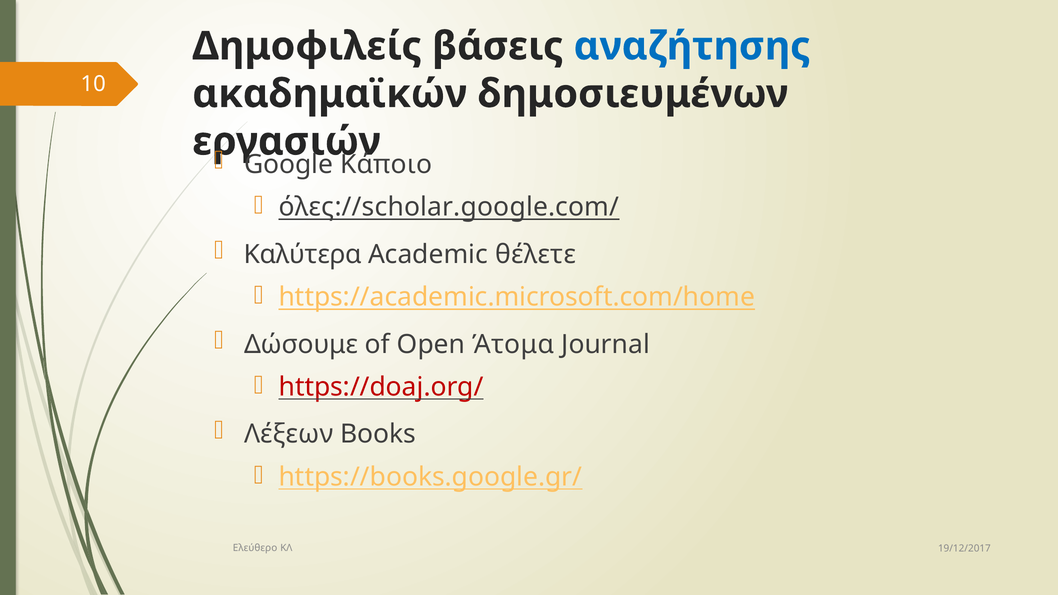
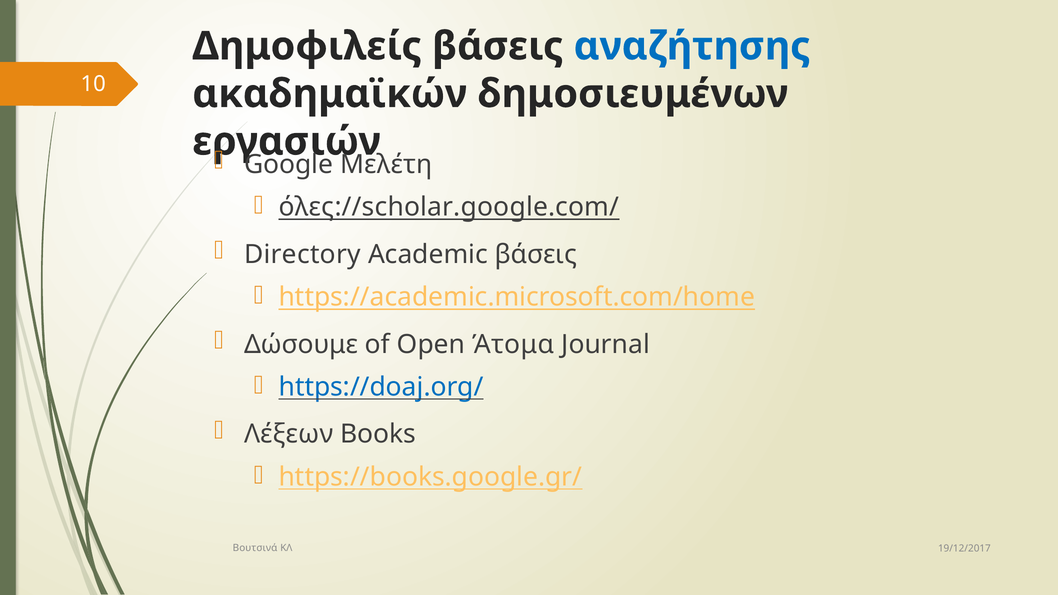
Κάποιο: Κάποιο -> Μελέτη
Καλύτερα: Καλύτερα -> Directory
Academic θέλετε: θέλετε -> βάσεις
https://doaj.org/ colour: red -> blue
Ελεύθερο: Ελεύθερο -> Βουτσινά
